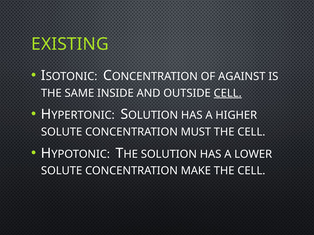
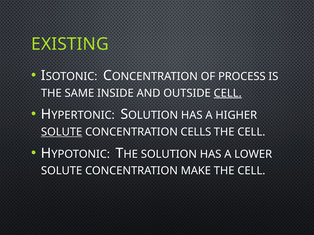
AGAINST: AGAINST -> PROCESS
SOLUTE at (62, 132) underline: none -> present
MUST: MUST -> CELLS
